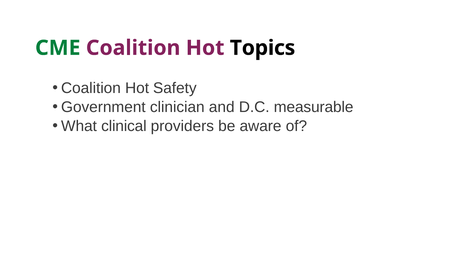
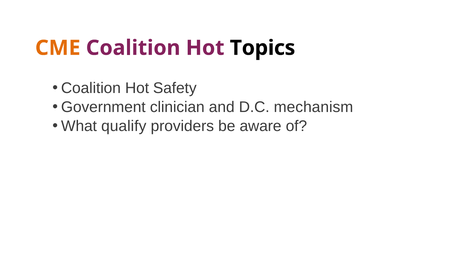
CME colour: green -> orange
measurable: measurable -> mechanism
clinical: clinical -> qualify
